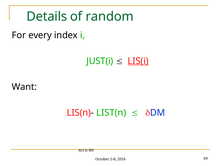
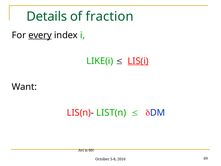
random: random -> fraction
every underline: none -> present
JUST(i: JUST(i -> LIKE(i
